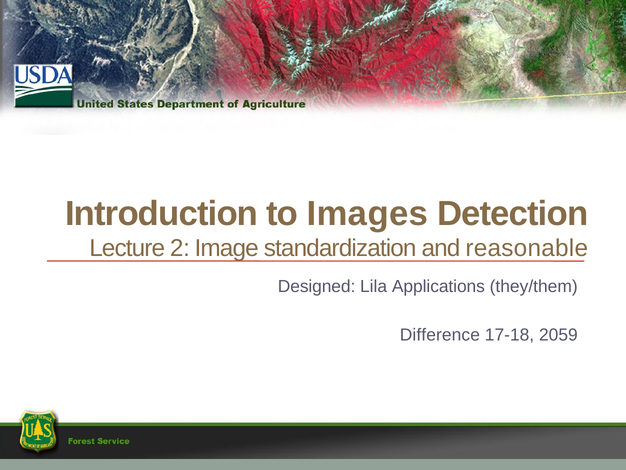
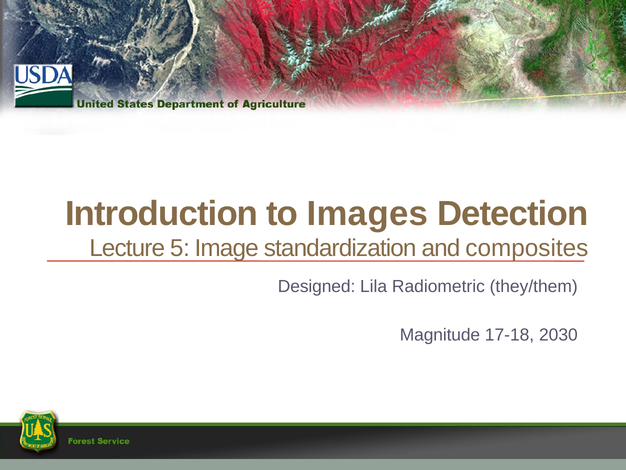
2: 2 -> 5
reasonable: reasonable -> composites
Applications: Applications -> Radiometric
Difference: Difference -> Magnitude
2059: 2059 -> 2030
